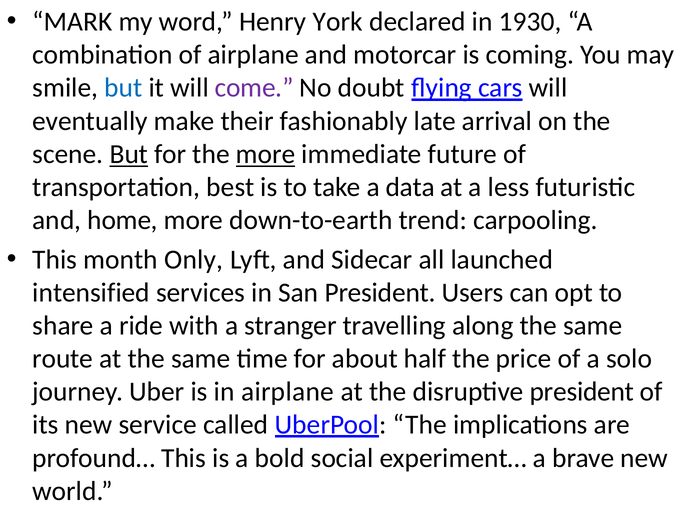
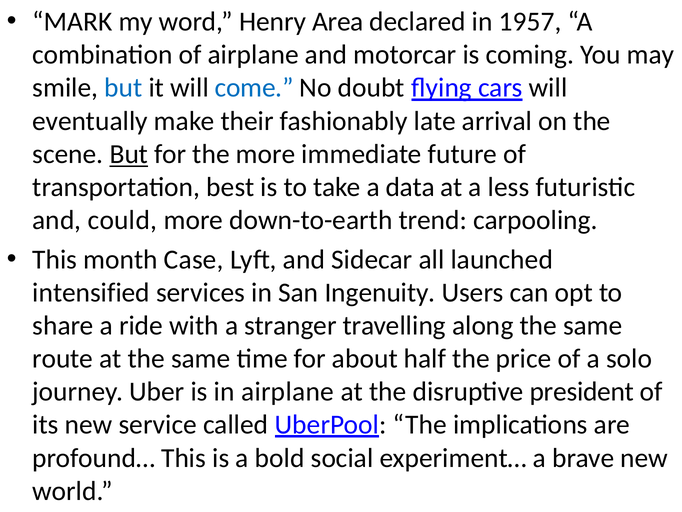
York: York -> Area
1930: 1930 -> 1957
come colour: purple -> blue
more at (266, 154) underline: present -> none
home: home -> could
Only: Only -> Case
San President: President -> Ingenuity
